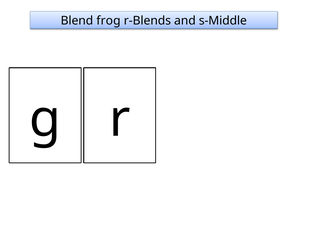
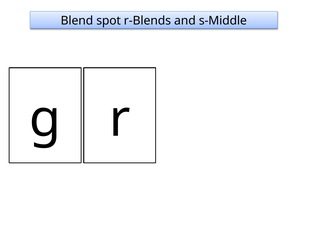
frog: frog -> spot
